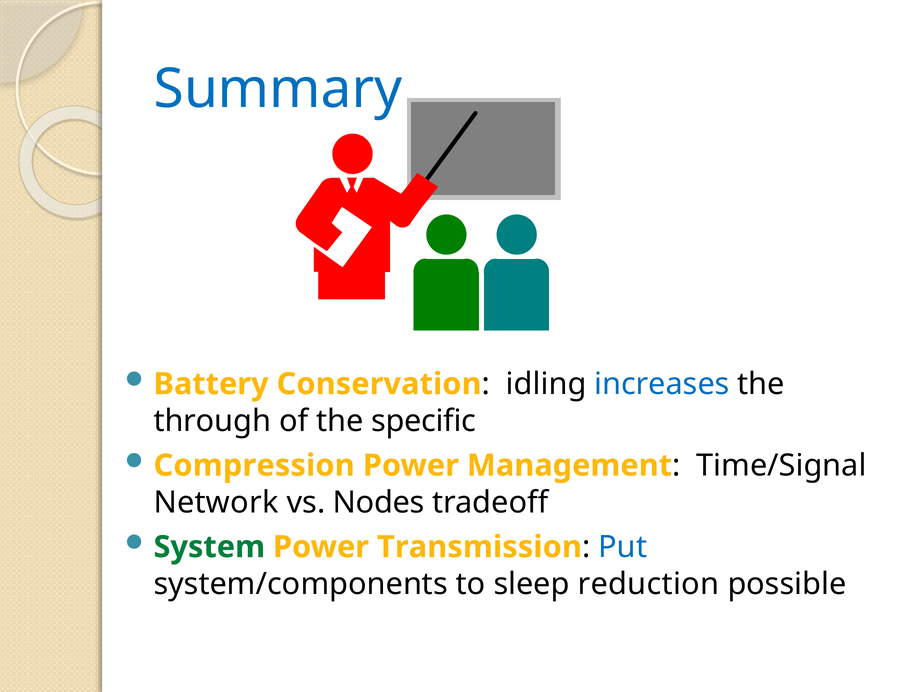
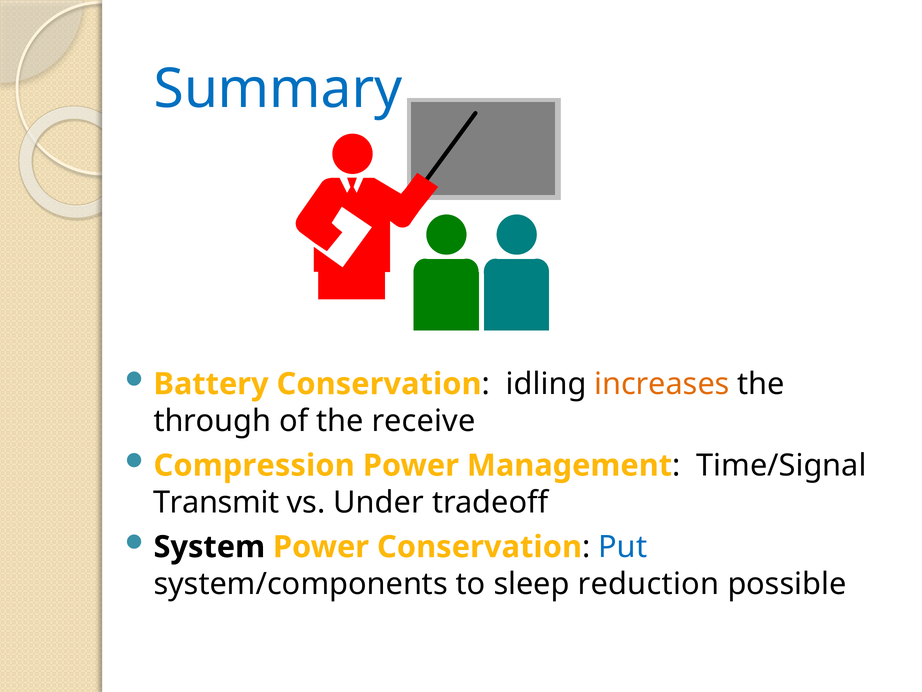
increases colour: blue -> orange
specific: specific -> receive
Network: Network -> Transmit
Nodes: Nodes -> Under
System colour: green -> black
Power Transmission: Transmission -> Conservation
